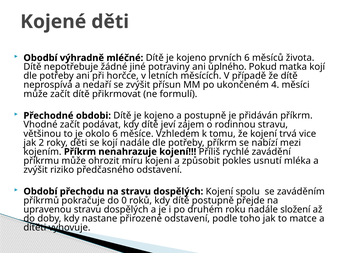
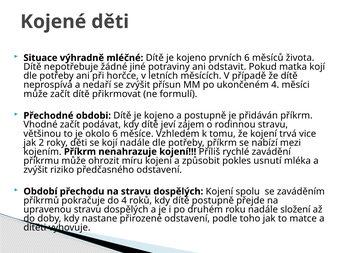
Obodbí: Obodbí -> Situace
úplného: úplného -> odstavit
do 0: 0 -> 4
